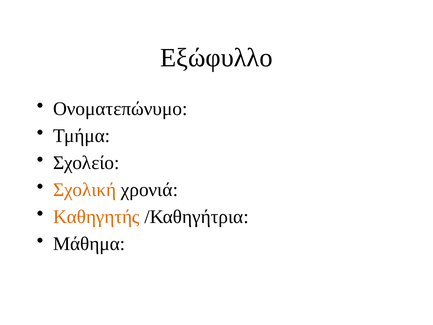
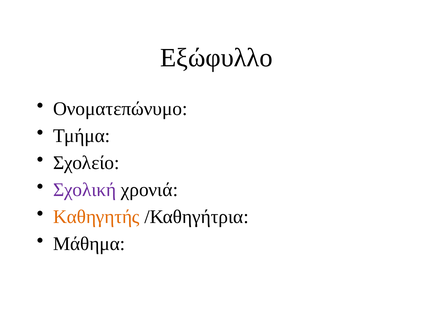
Σχολική colour: orange -> purple
